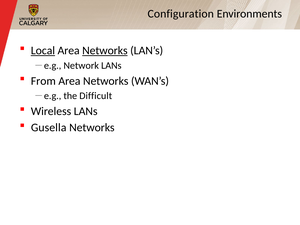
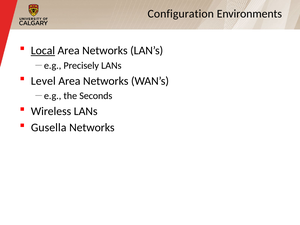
Networks at (105, 51) underline: present -> none
Network: Network -> Precisely
From: From -> Level
Difficult: Difficult -> Seconds
